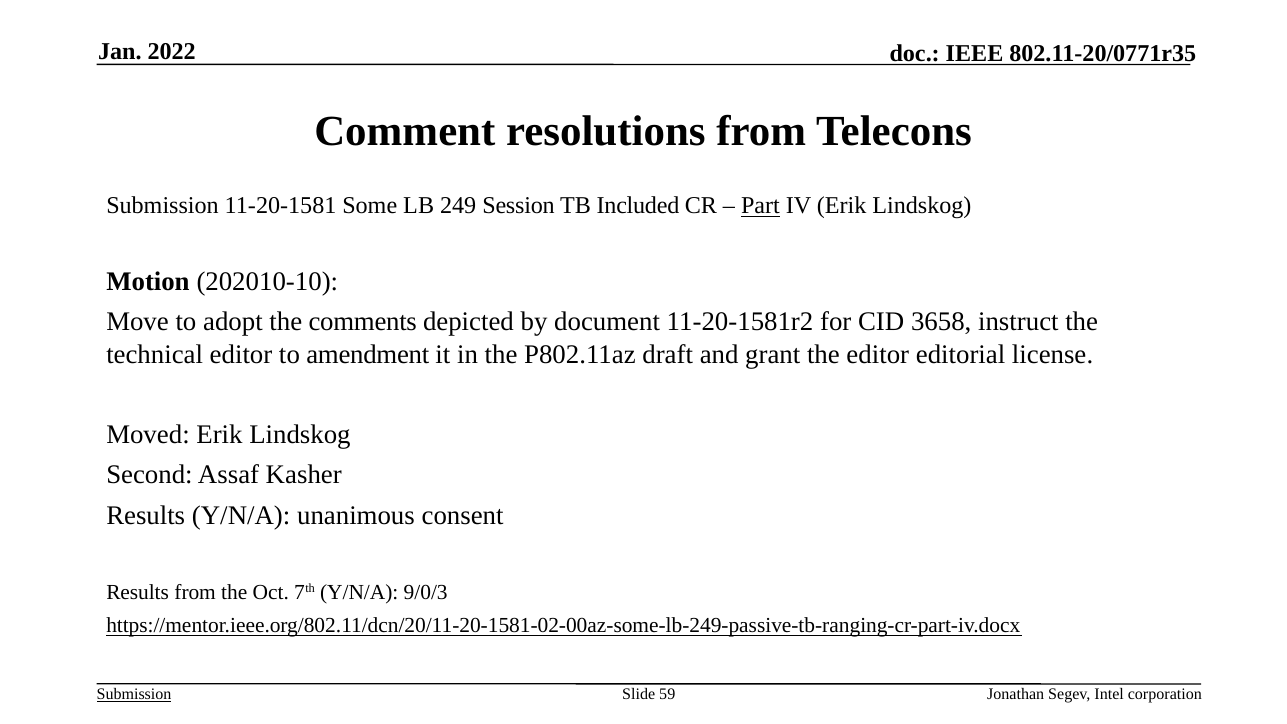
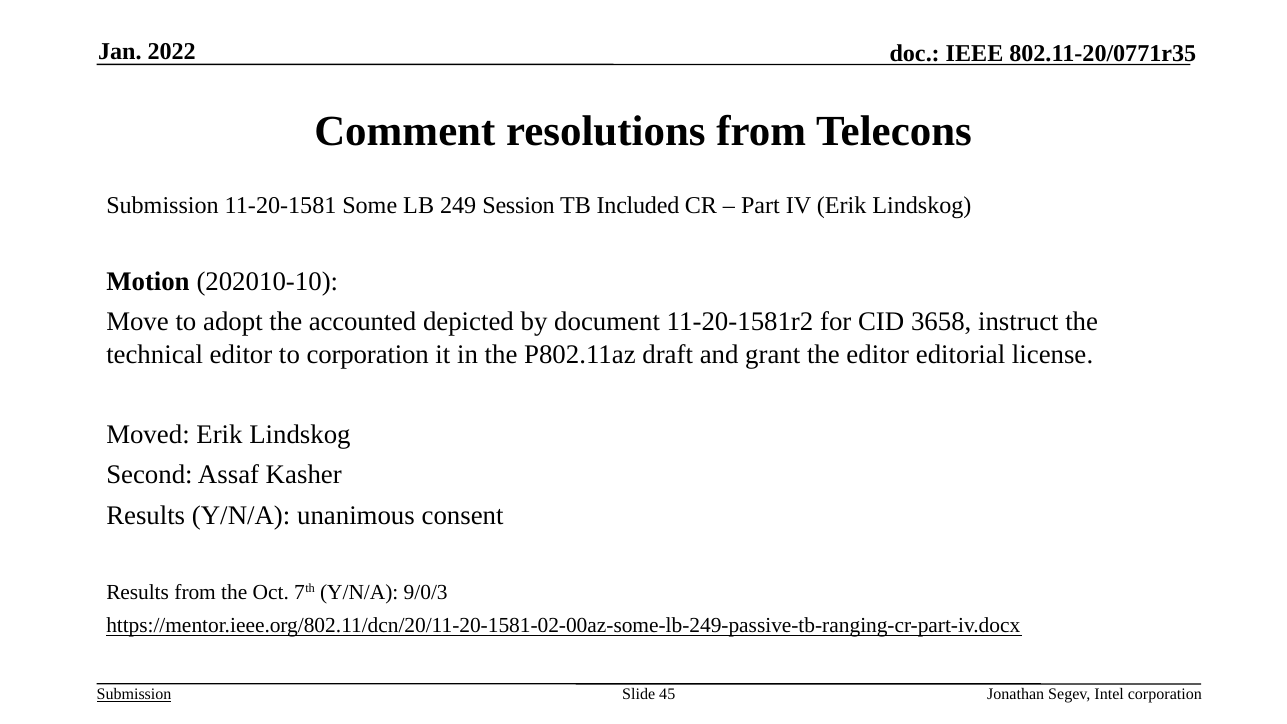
Part underline: present -> none
comments: comments -> accounted
to amendment: amendment -> corporation
59: 59 -> 45
